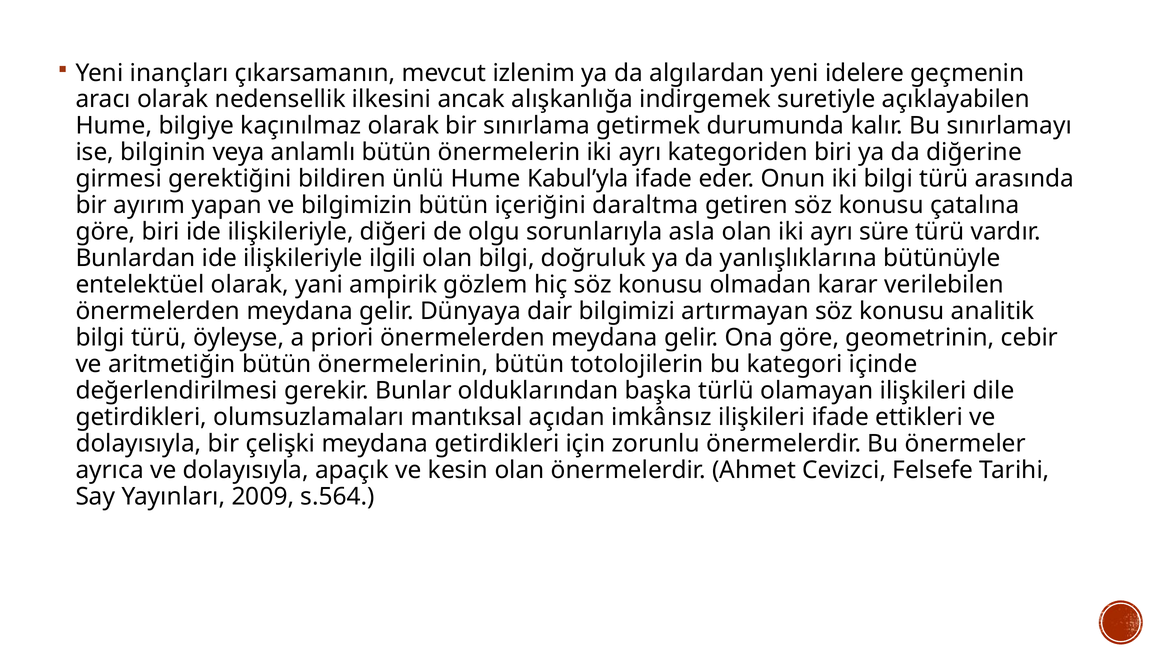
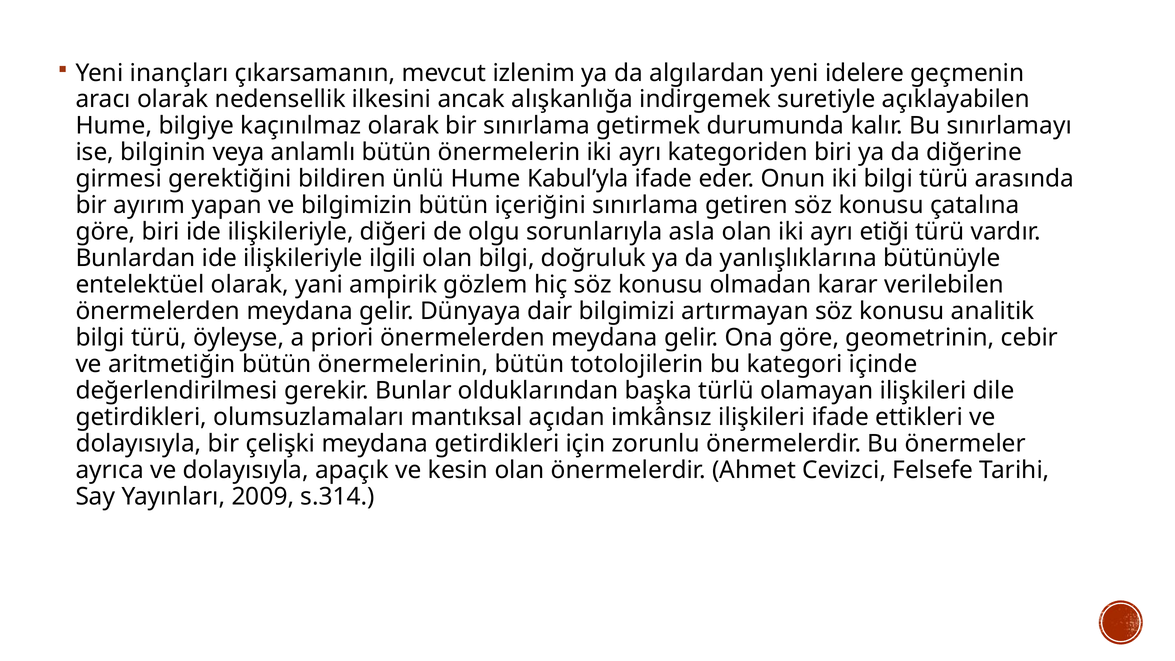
içeriğini daraltma: daraltma -> sınırlama
süre: süre -> etiği
s.564: s.564 -> s.314
